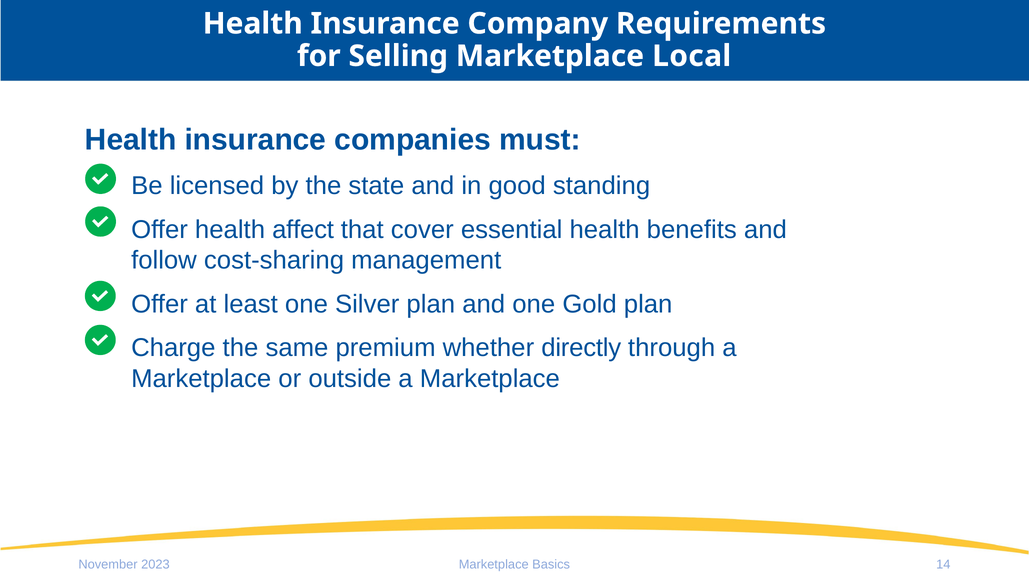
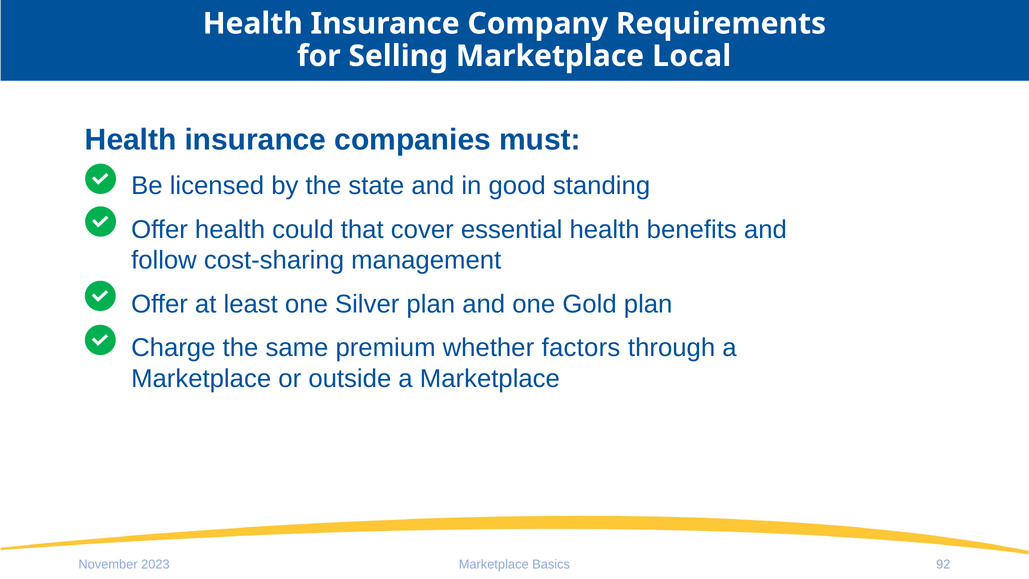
affect: affect -> could
directly: directly -> factors
14: 14 -> 92
